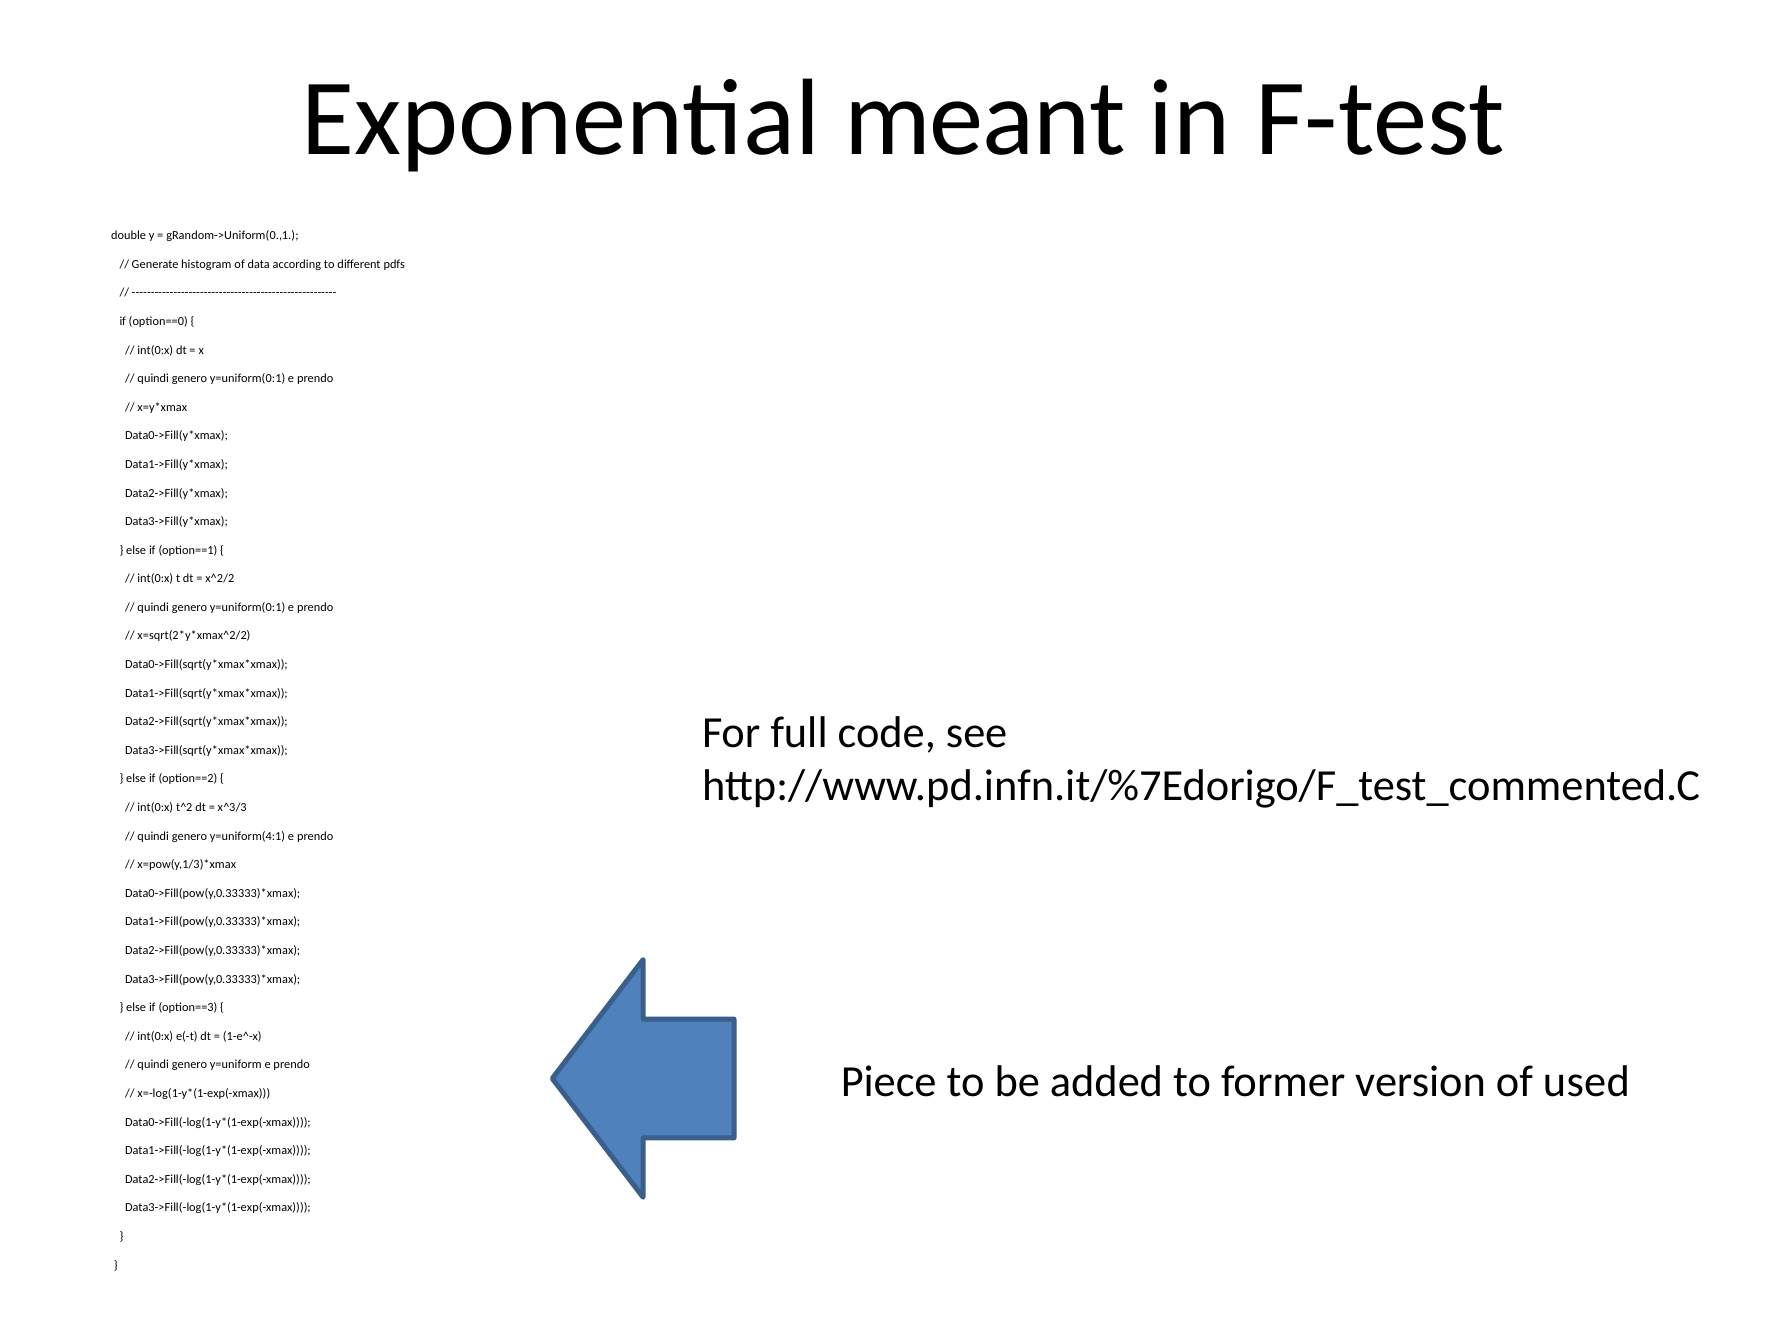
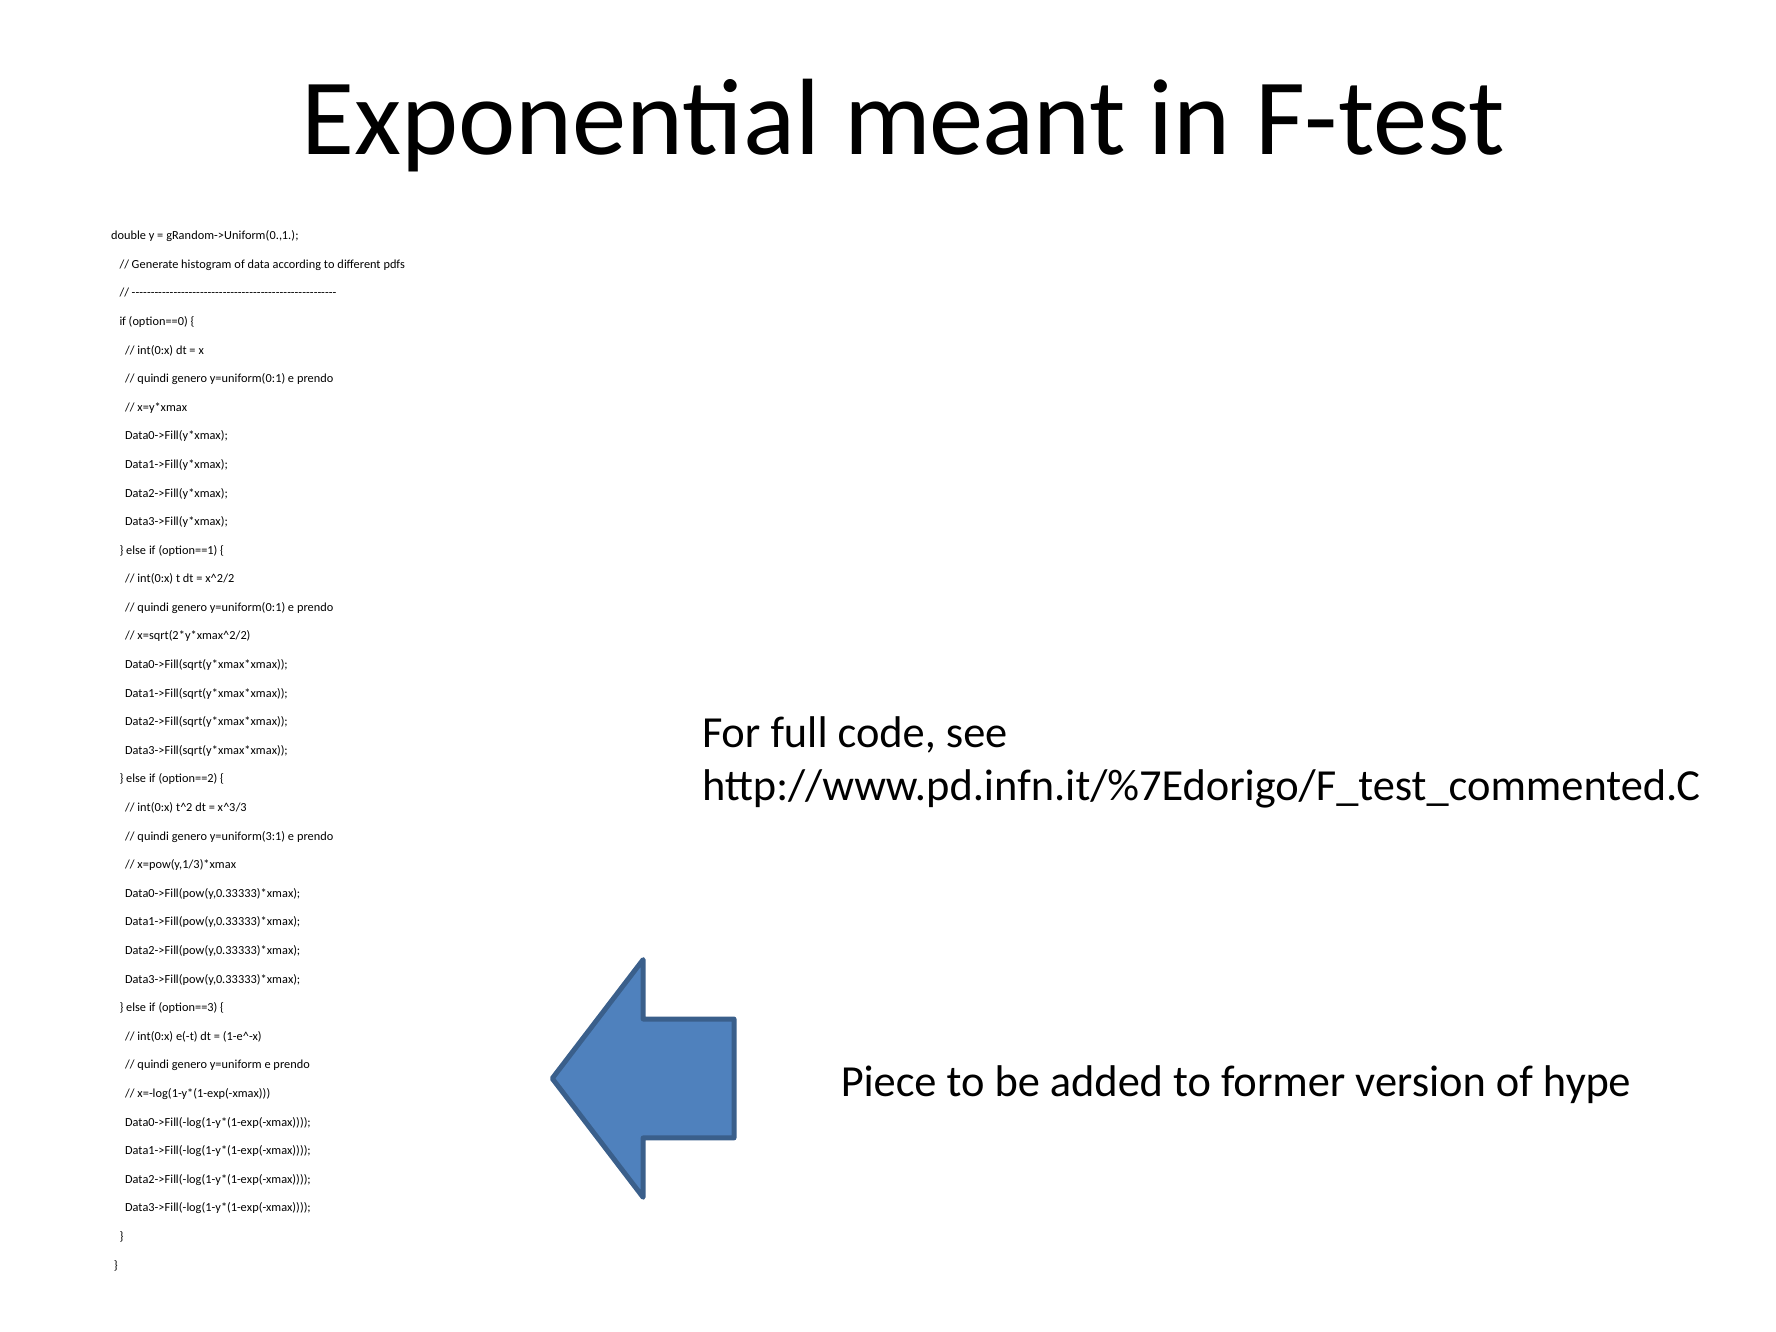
y=uniform(4:1: y=uniform(4:1 -> y=uniform(3:1
used: used -> hype
